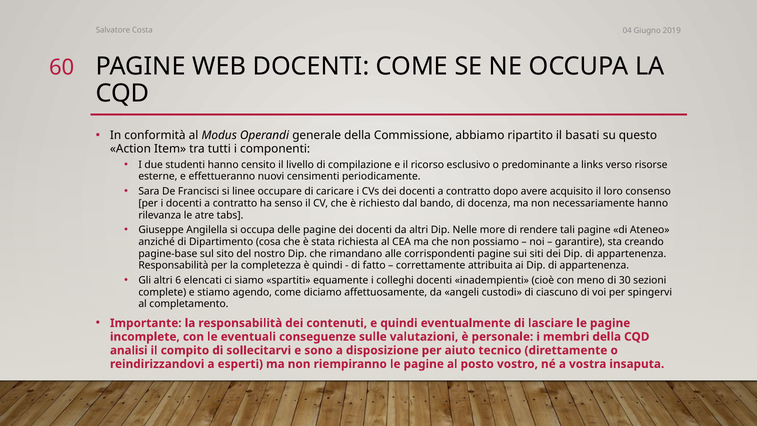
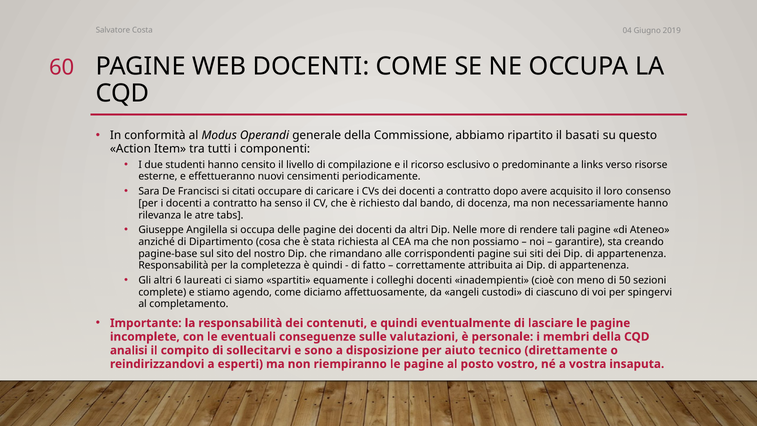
linee: linee -> citati
elencati: elencati -> laureati
30: 30 -> 50
